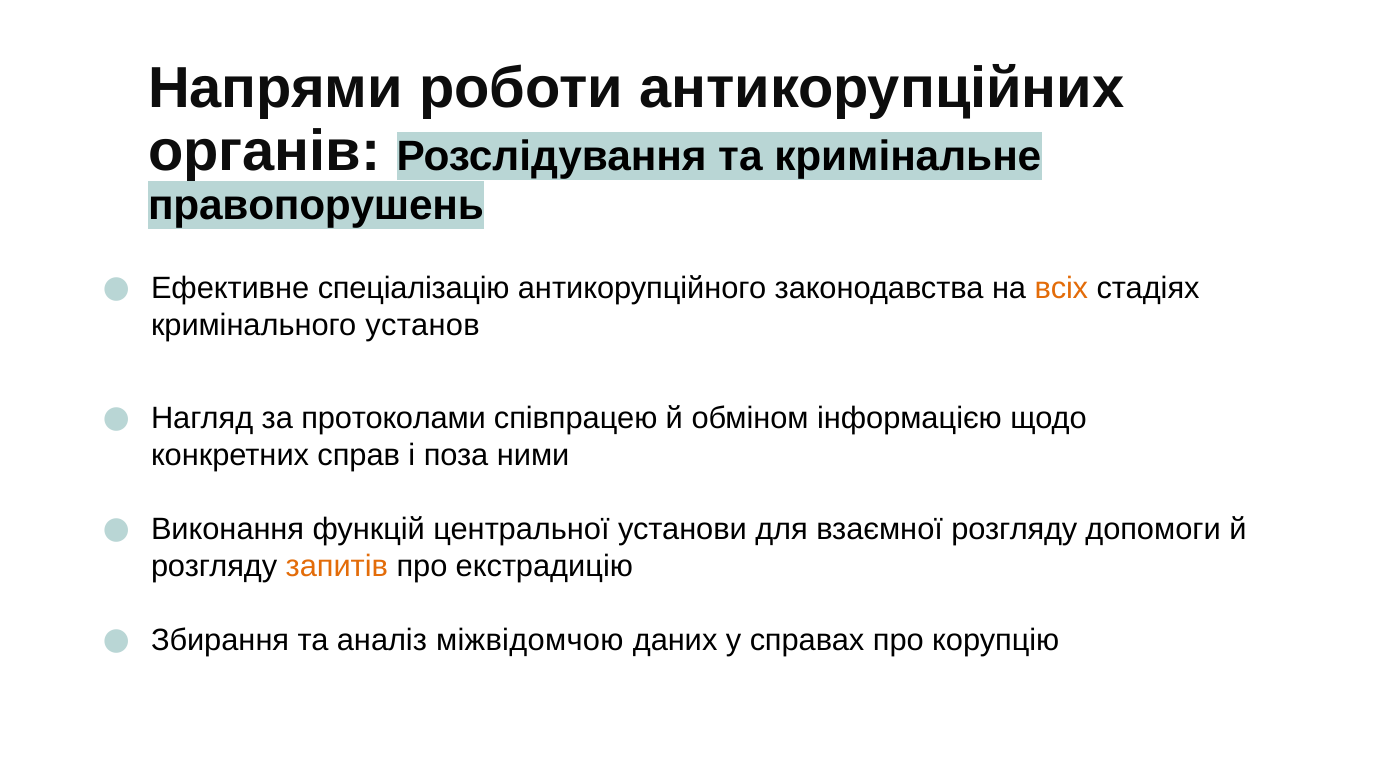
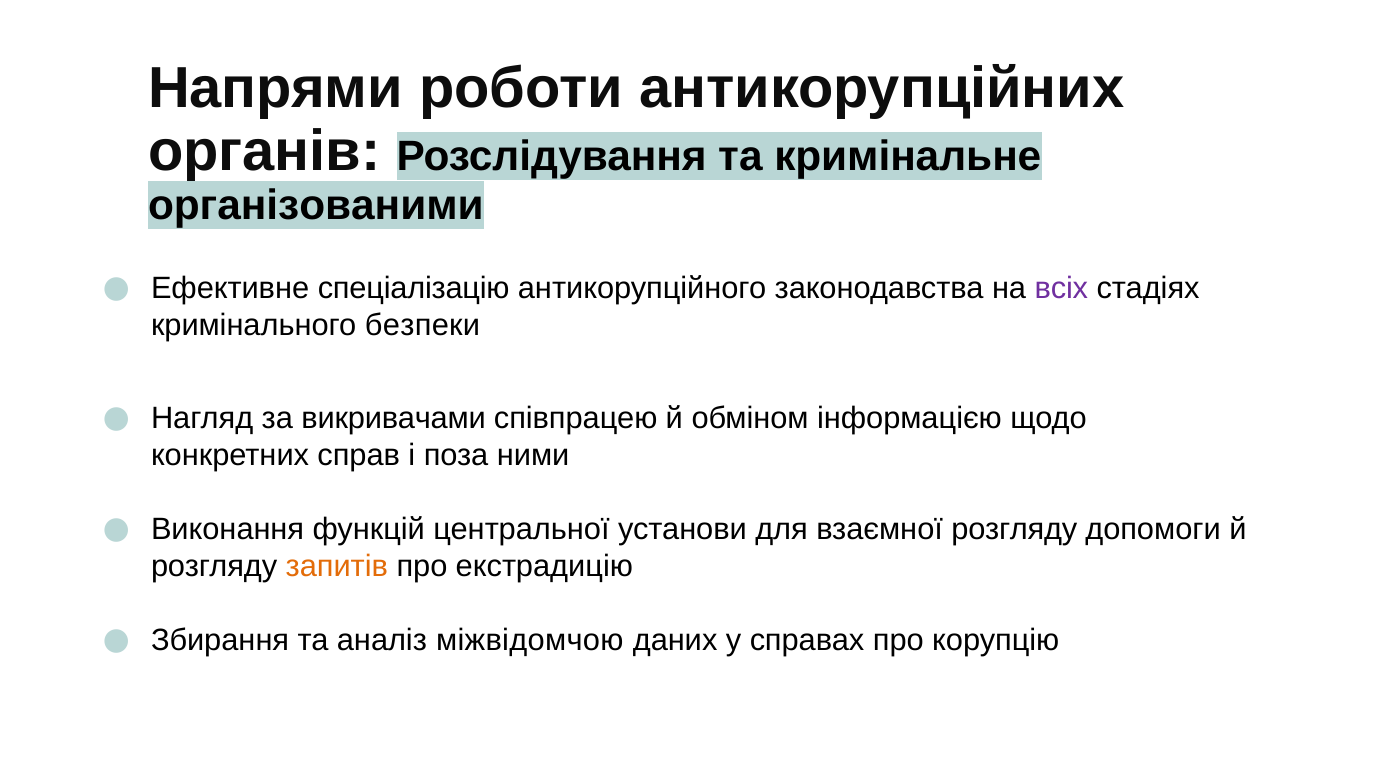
правопорушень: правопорушень -> організованими
всіх colour: orange -> purple
установ: установ -> безпеки
протоколами: протоколами -> викривачами
